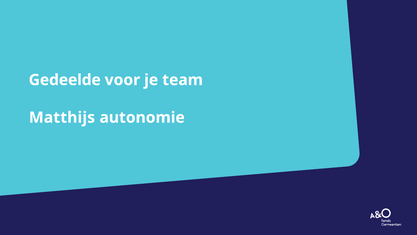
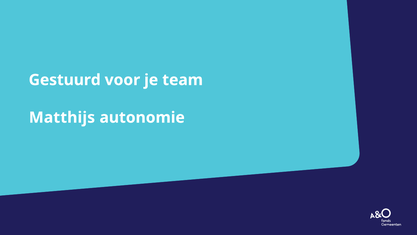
Gedeelde: Gedeelde -> Gestuurd
